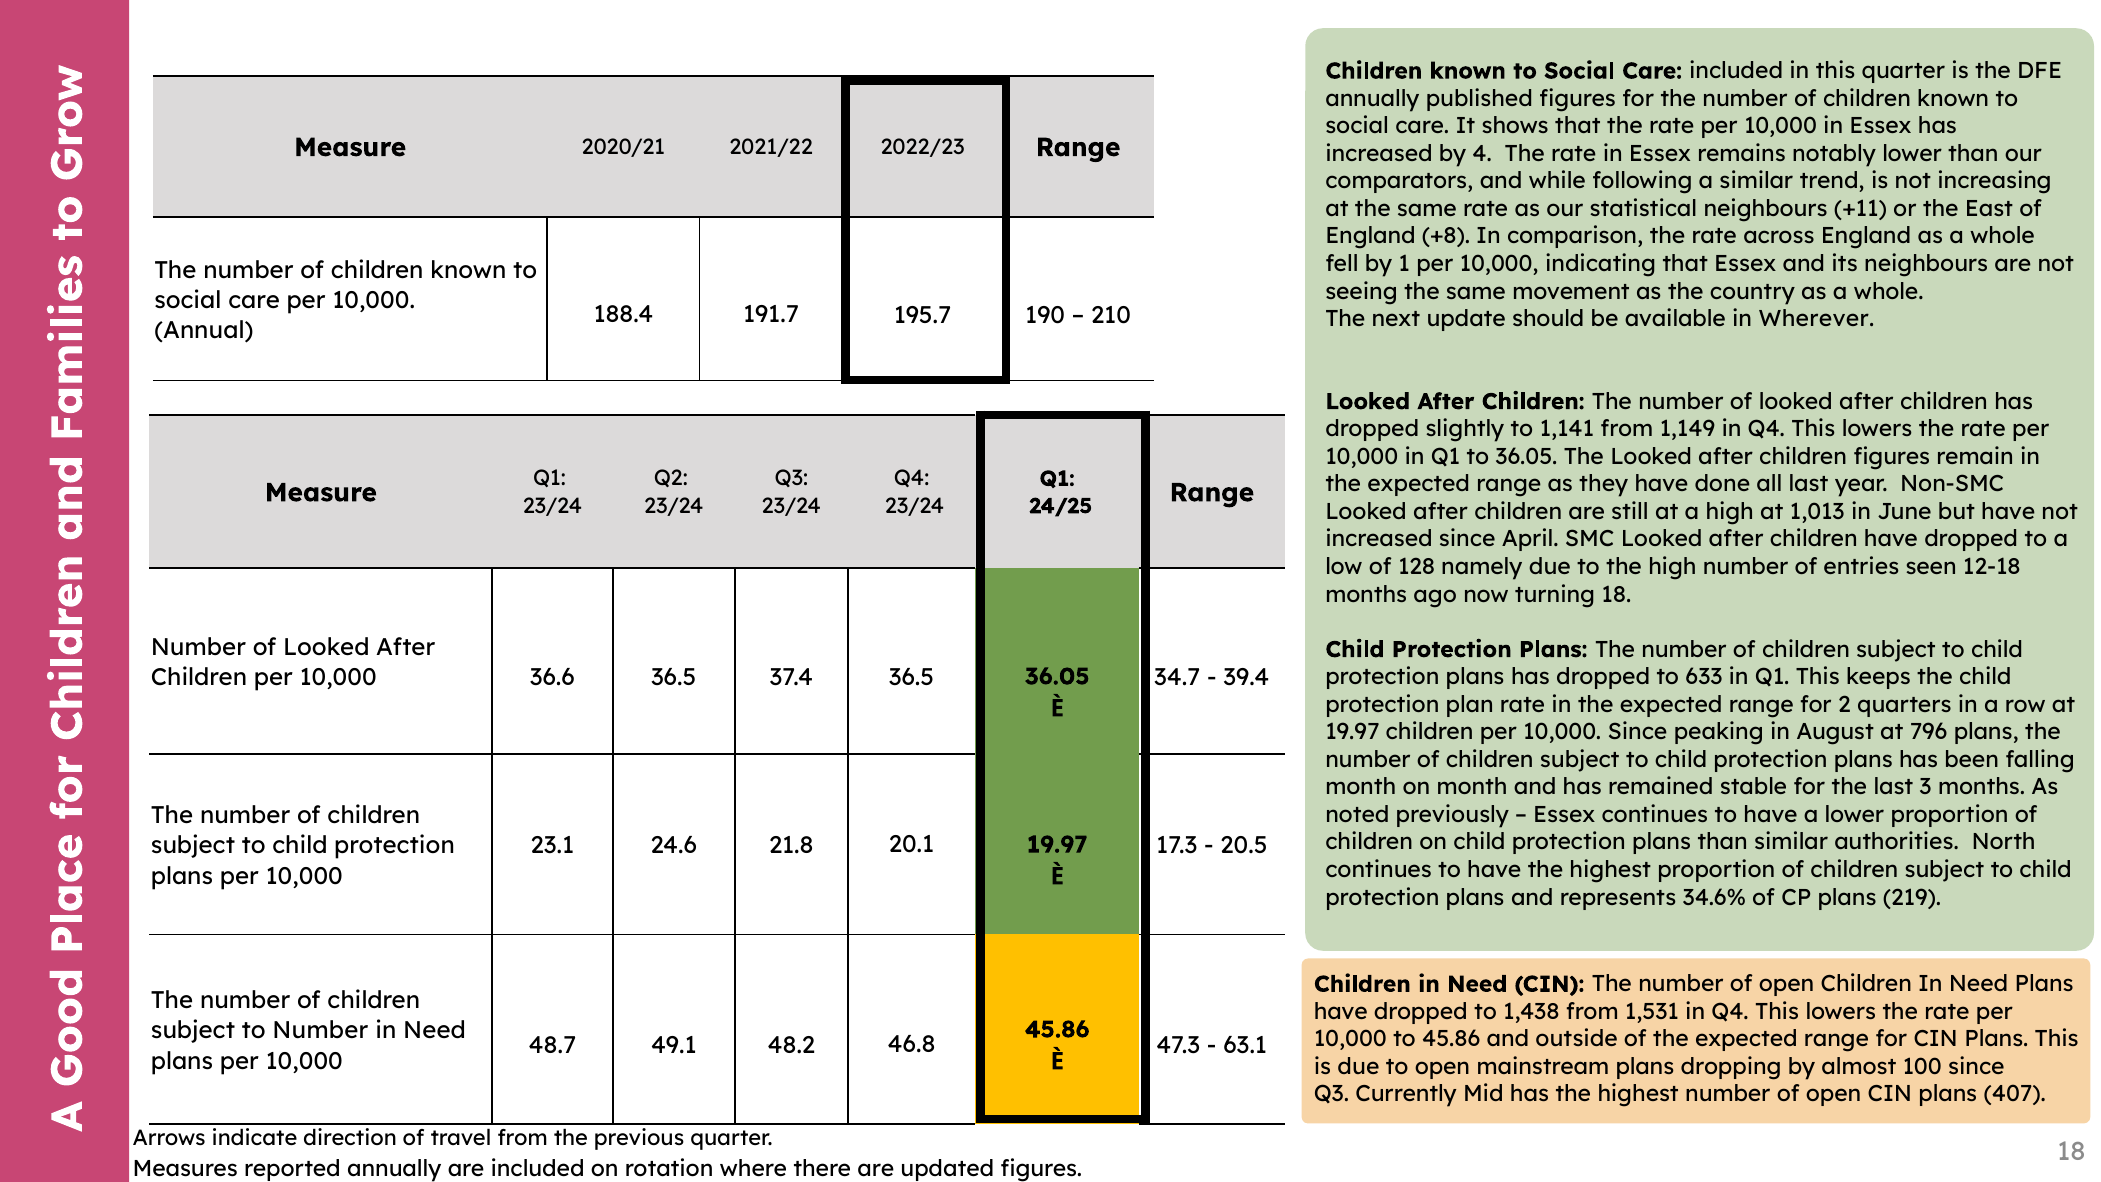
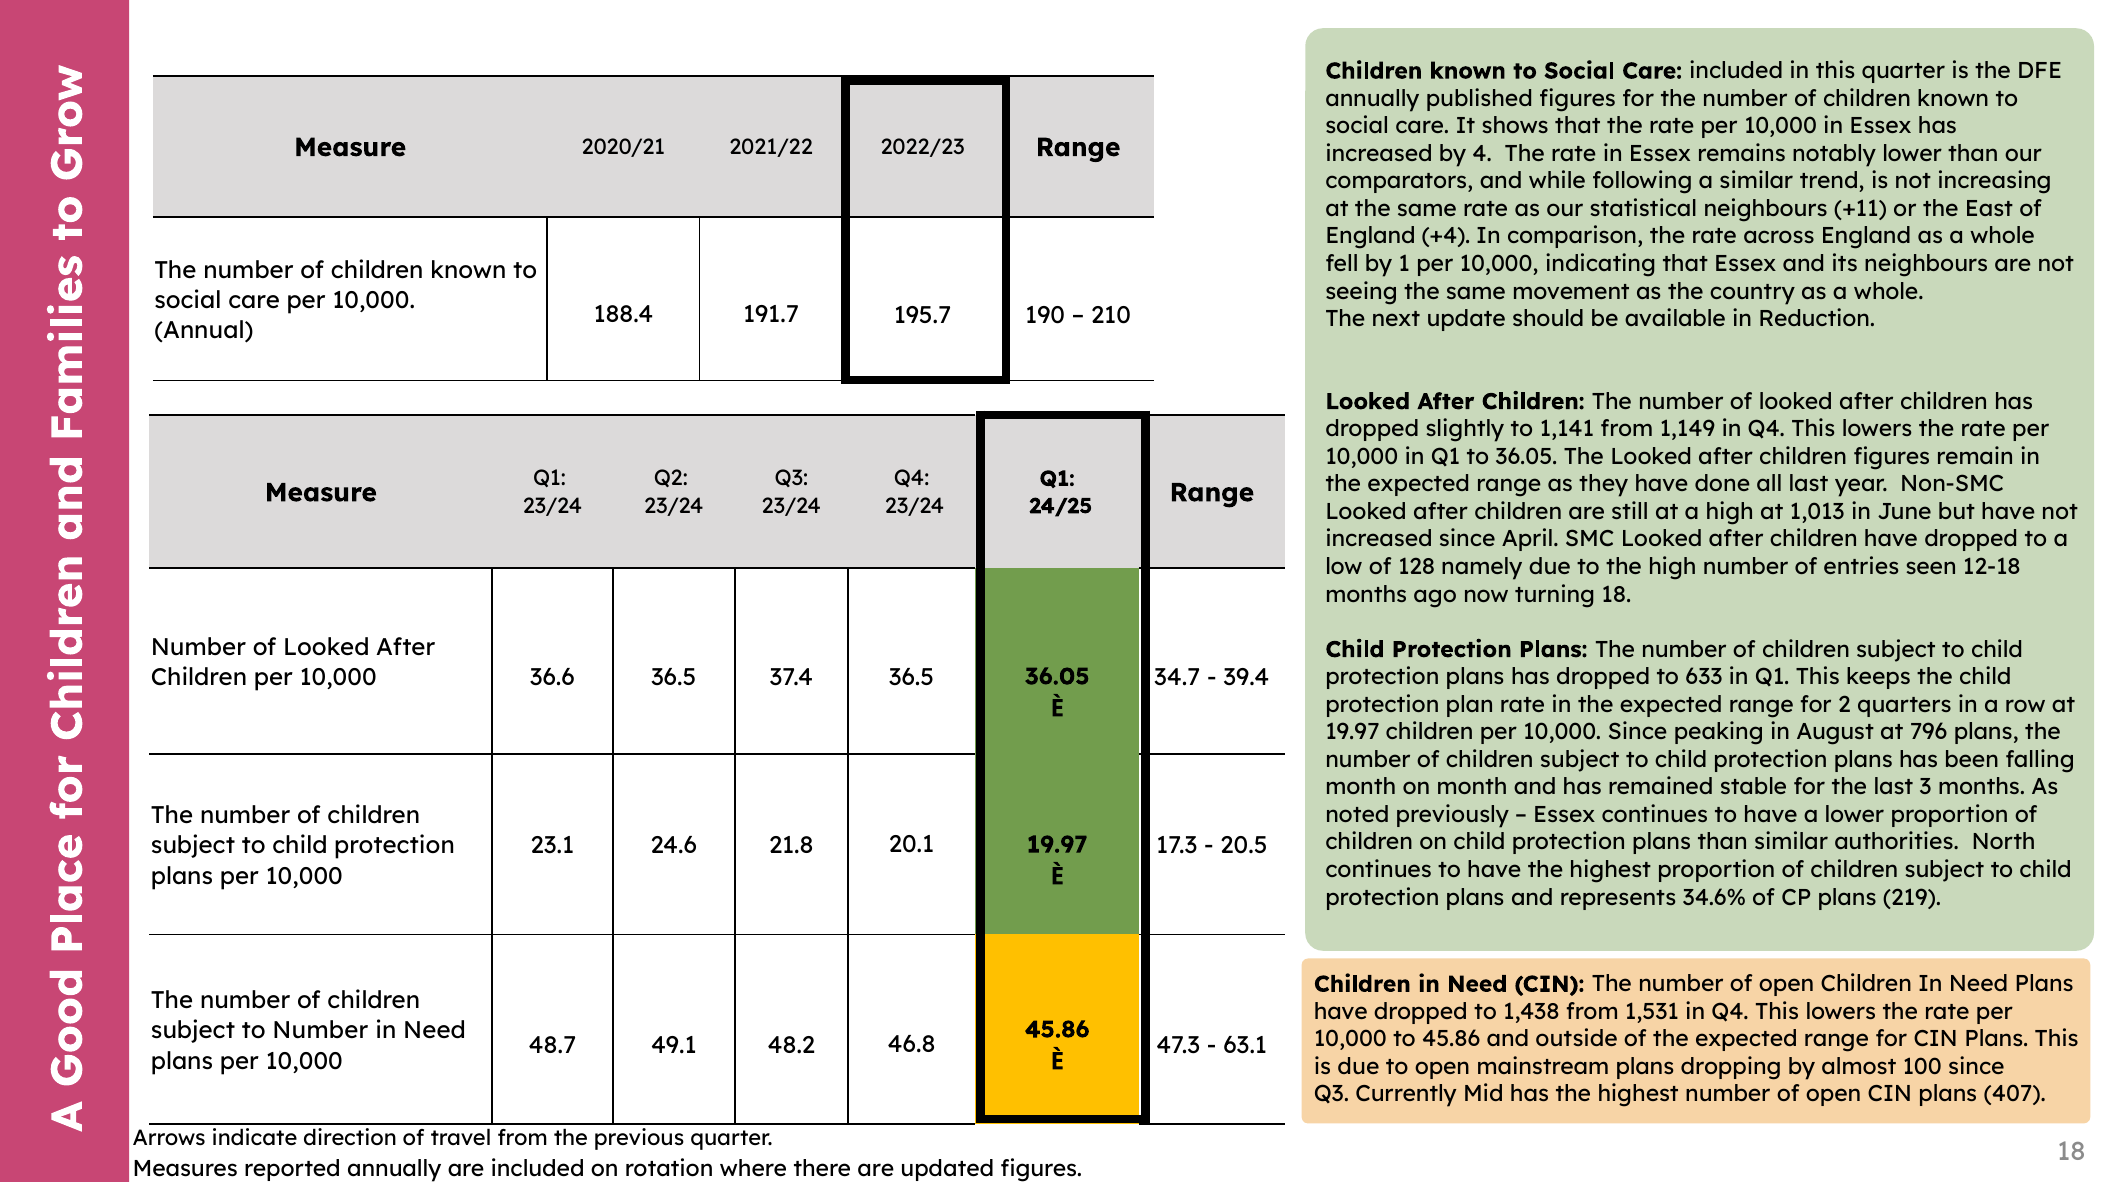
+8: +8 -> +4
Wherever: Wherever -> Reduction
